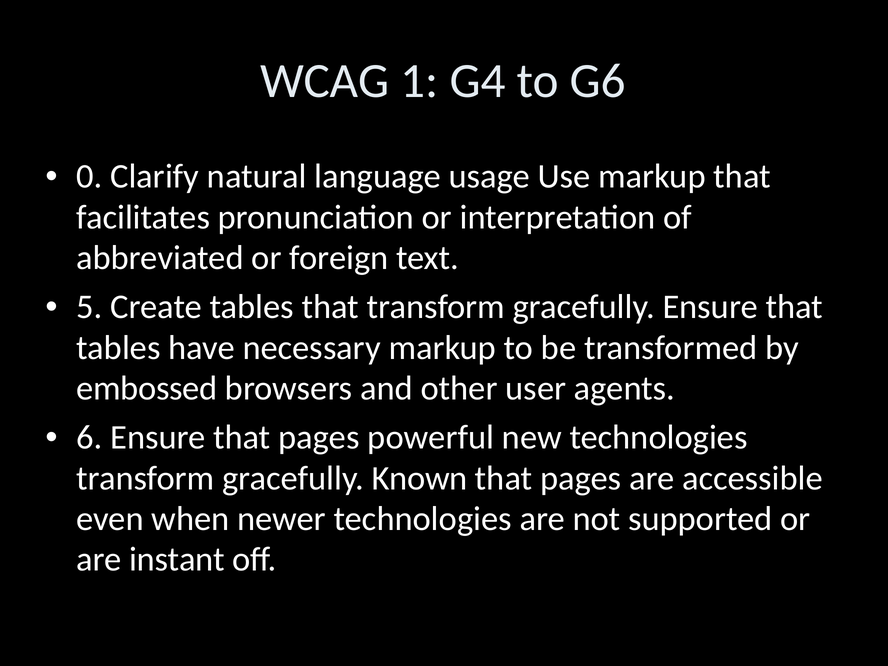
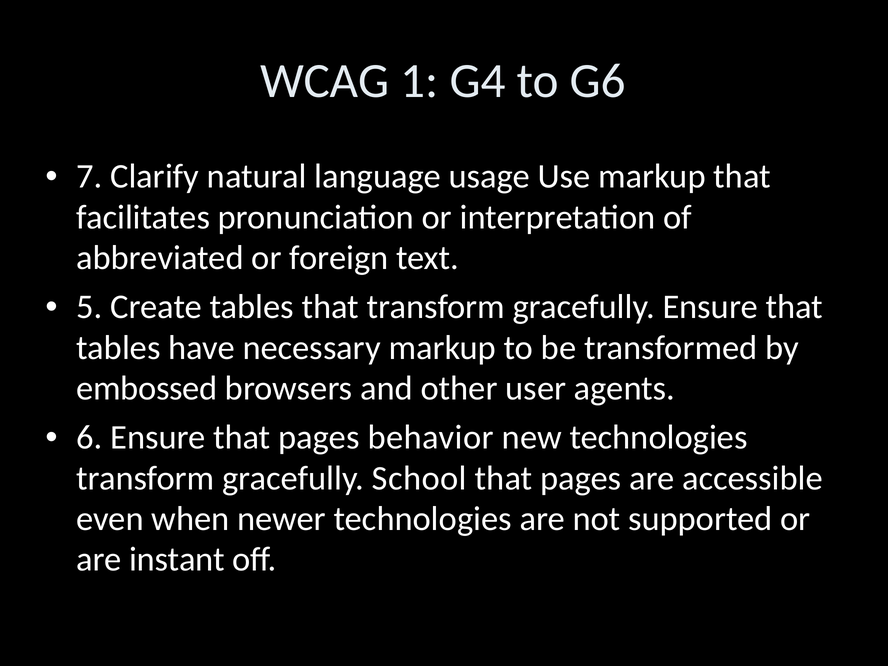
0: 0 -> 7
powerful: powerful -> behavior
Known: Known -> School
